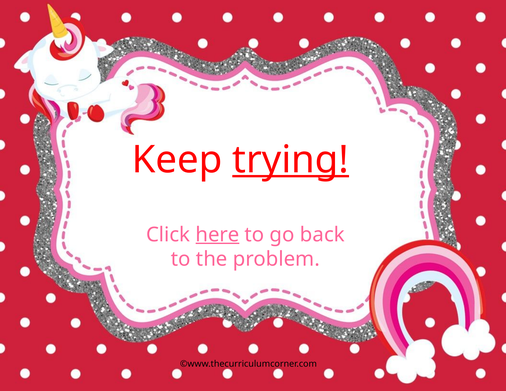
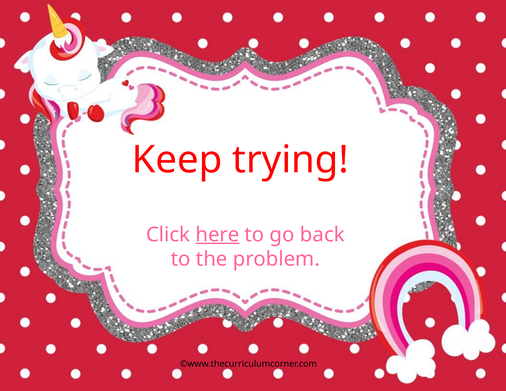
trying underline: present -> none
